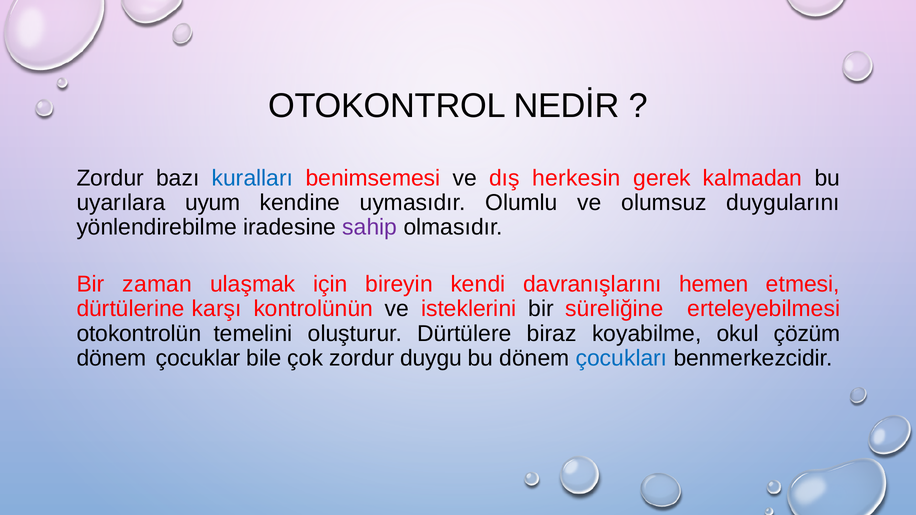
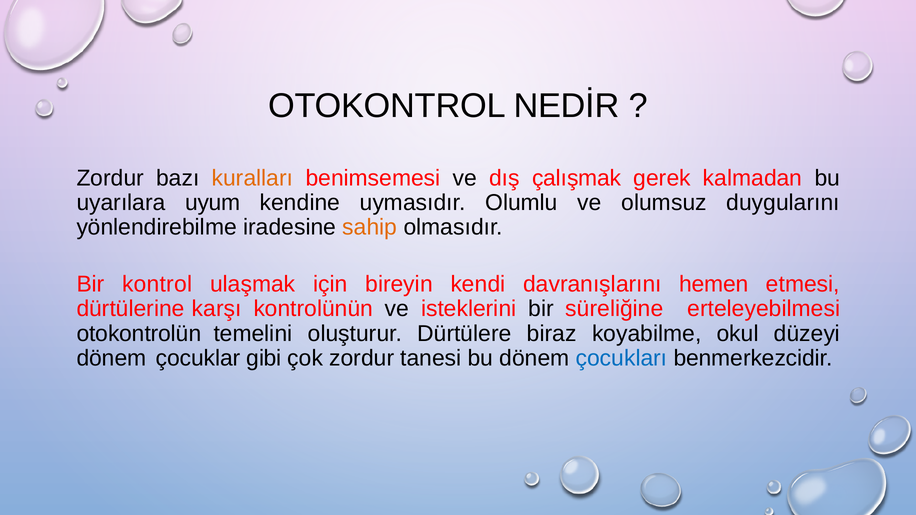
kuralları colour: blue -> orange
herkesin: herkesin -> çalışmak
sahip colour: purple -> orange
zaman: zaman -> kontrol
çözüm: çözüm -> düzeyi
bile: bile -> gibi
duygu: duygu -> tanesi
